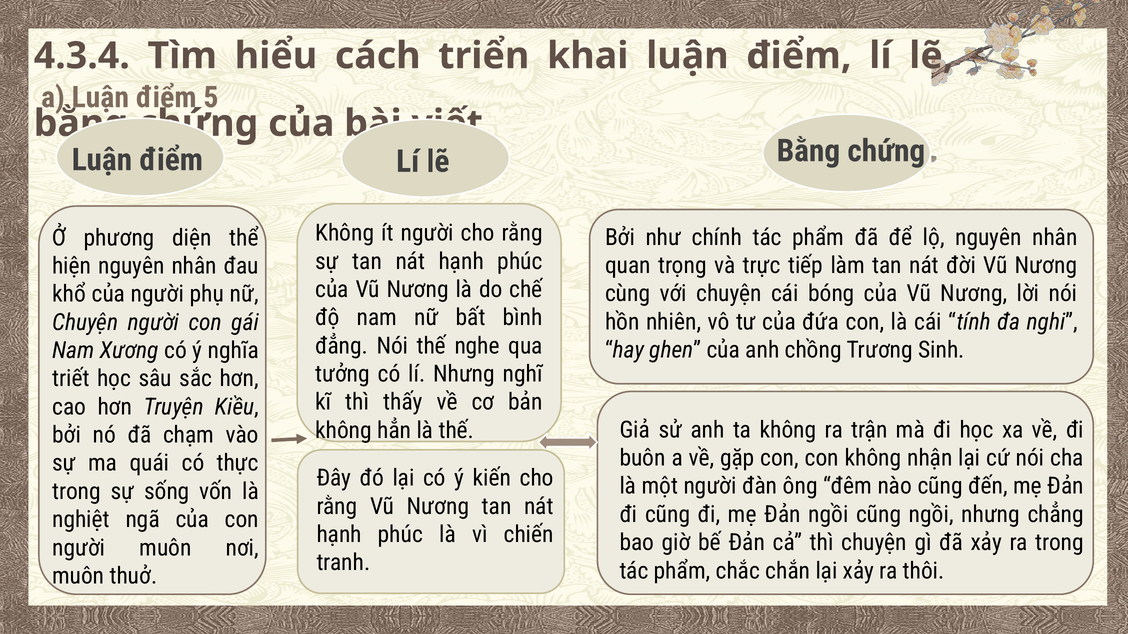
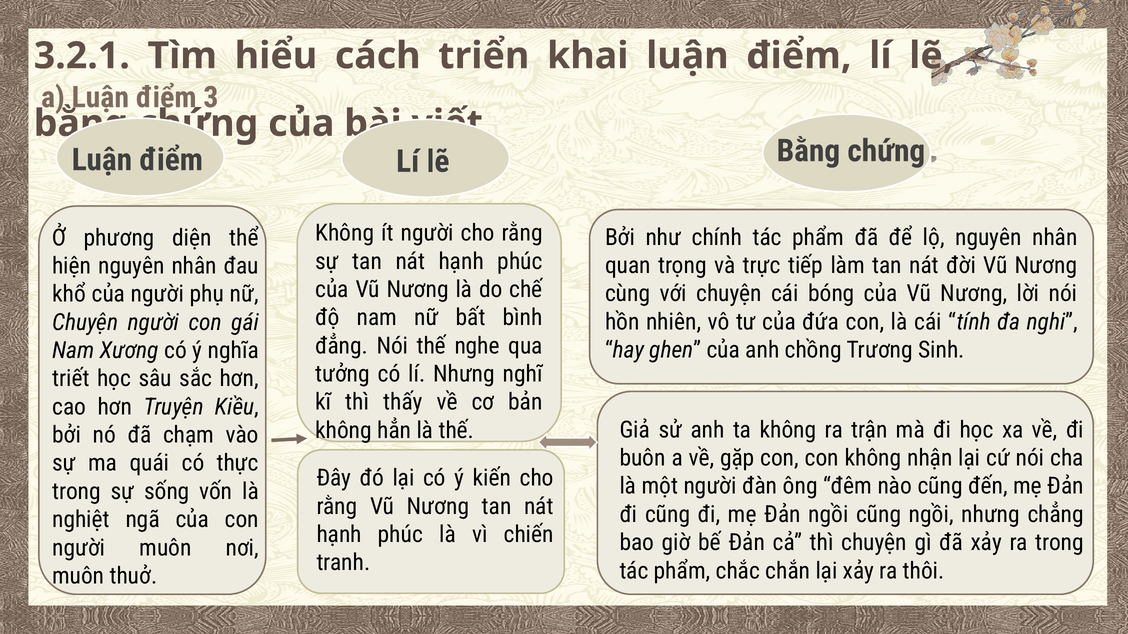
4.3.4: 4.3.4 -> 3.2.1
5: 5 -> 3
